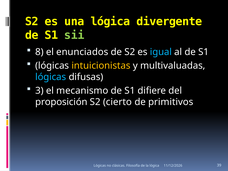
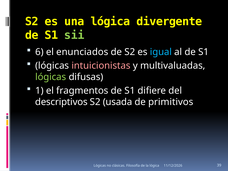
8: 8 -> 6
intuicionistas colour: yellow -> pink
lógicas at (51, 77) colour: light blue -> light green
3: 3 -> 1
mecanismo: mecanismo -> fragmentos
proposición: proposición -> descriptivos
cierto: cierto -> usada
